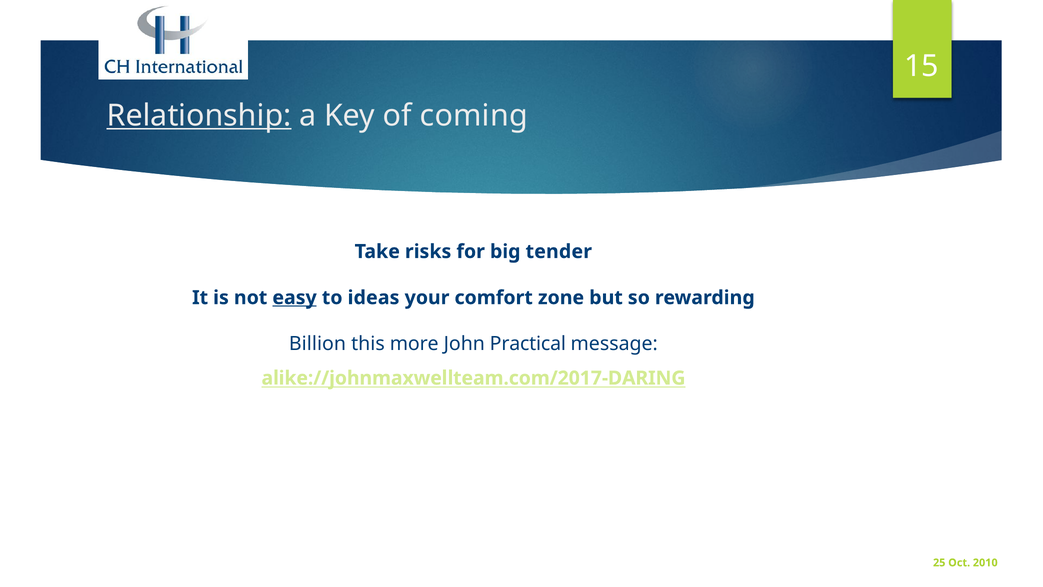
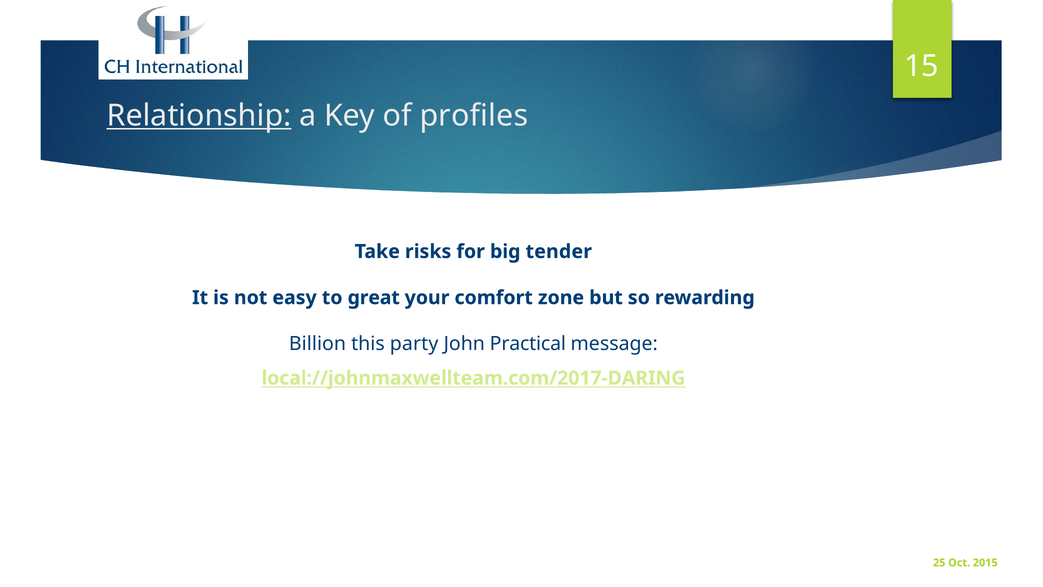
coming: coming -> profiles
easy underline: present -> none
ideas: ideas -> great
more: more -> party
alike://johnmaxwellteam.com/2017-DARING: alike://johnmaxwellteam.com/2017-DARING -> local://johnmaxwellteam.com/2017-DARING
2010: 2010 -> 2015
